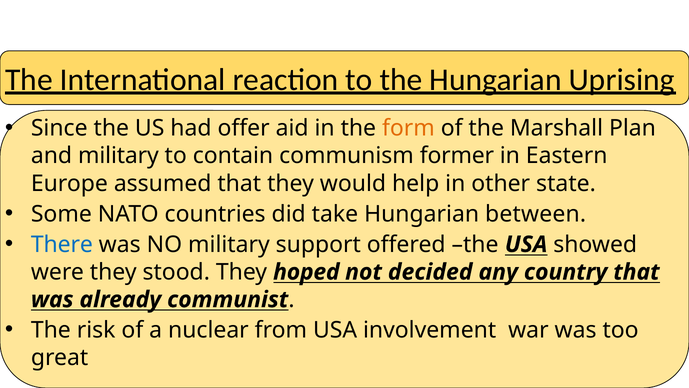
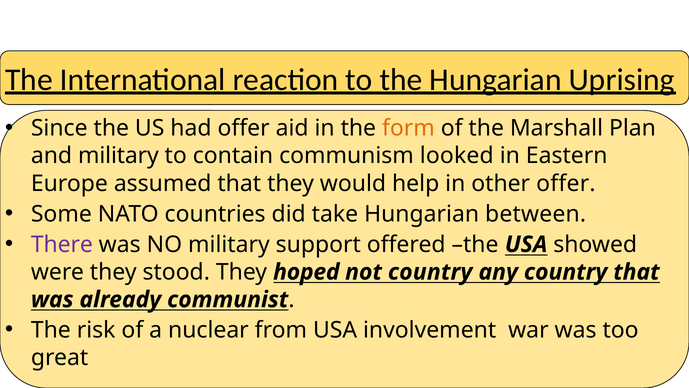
former: former -> looked
other state: state -> offer
There colour: blue -> purple
not decided: decided -> country
